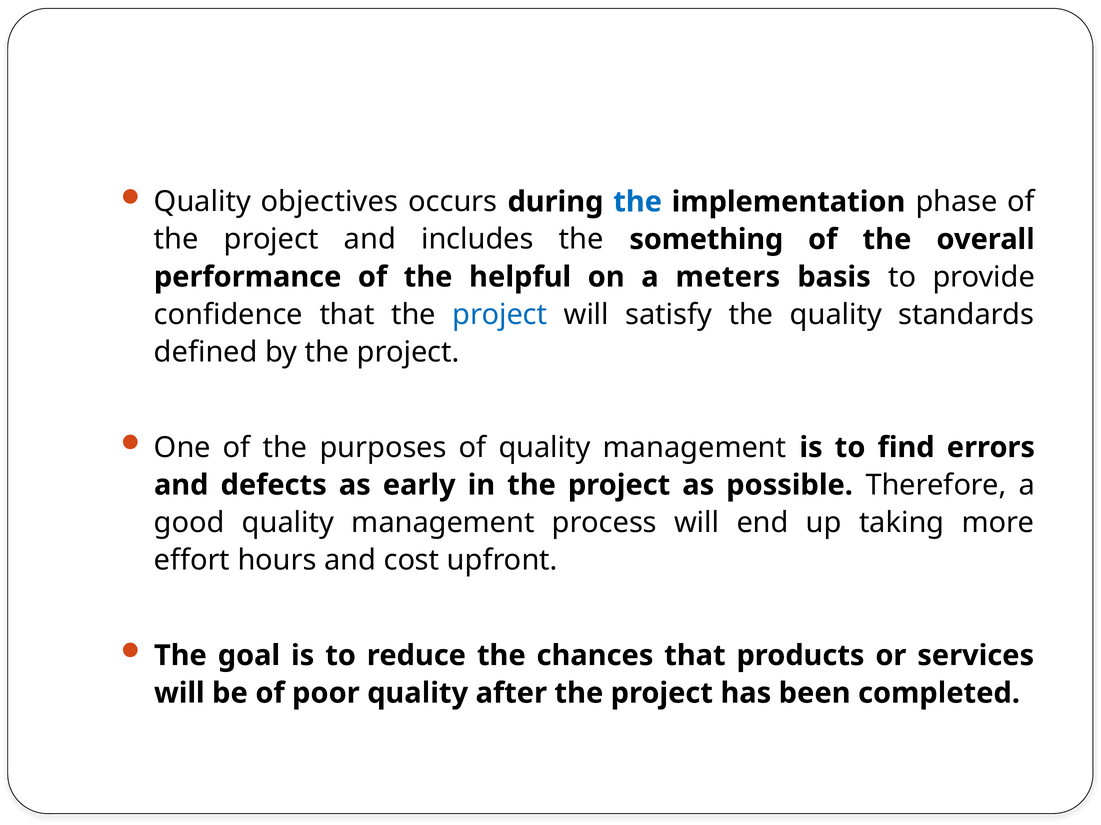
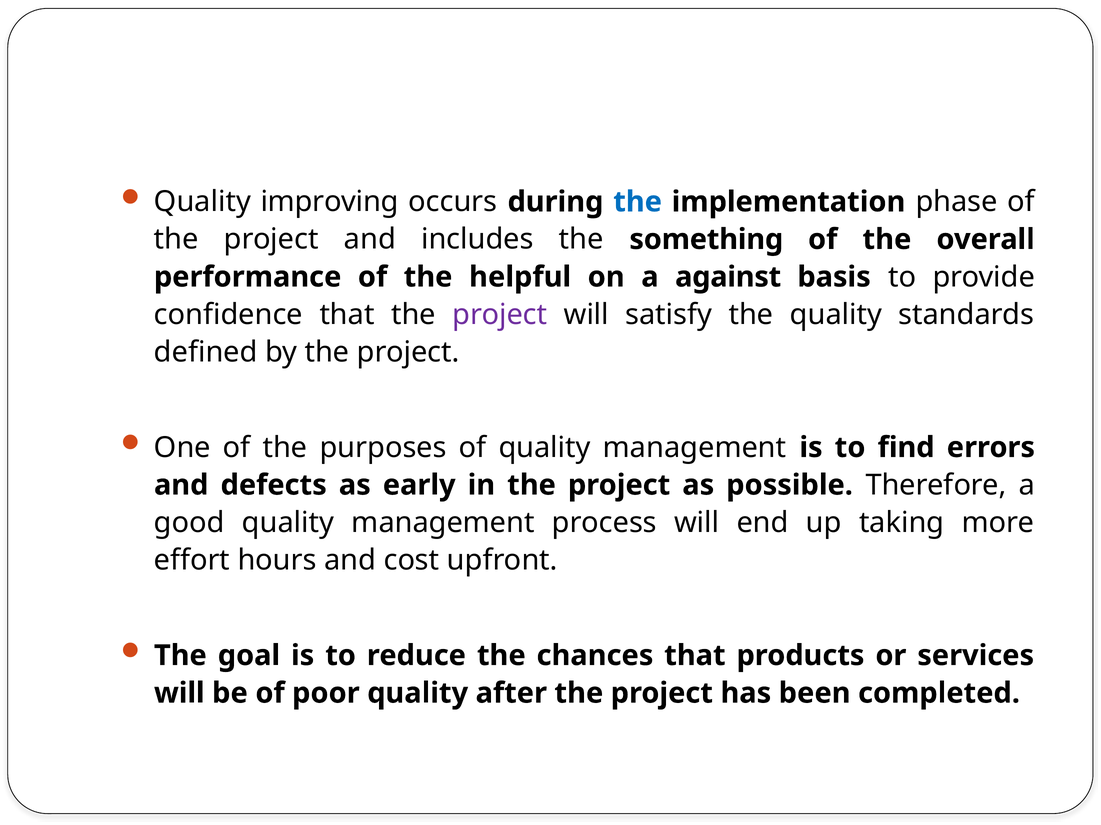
objectives: objectives -> improving
meters: meters -> against
project at (500, 315) colour: blue -> purple
